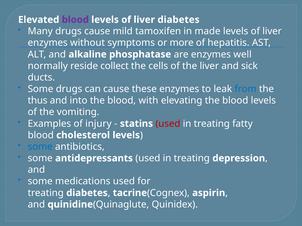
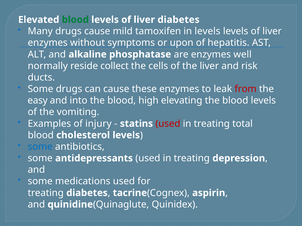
blood at (75, 20) colour: purple -> green
in made: made -> levels
more: more -> upon
sick: sick -> risk
from colour: blue -> red
thus: thus -> easy
with: with -> high
fatty: fatty -> total
